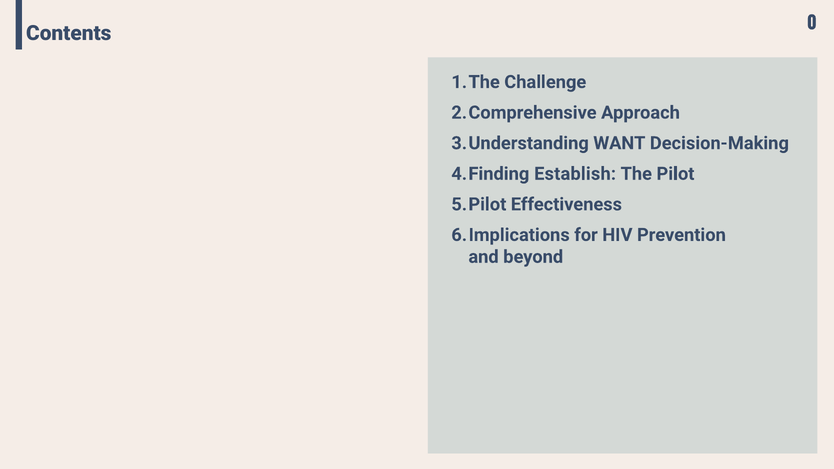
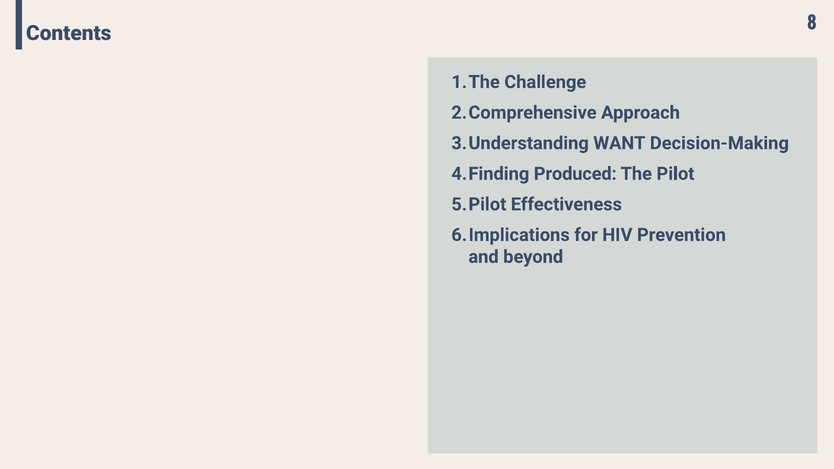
0: 0 -> 8
Establish: Establish -> Produced
